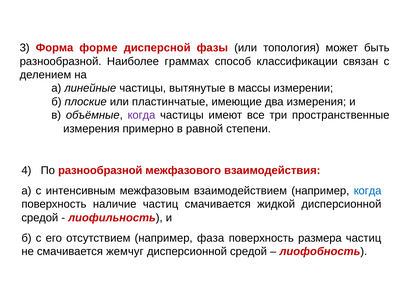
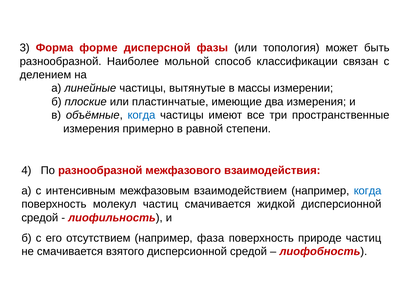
граммах: граммах -> мольной
когда at (141, 115) colour: purple -> blue
наличие: наличие -> молекул
размера: размера -> природе
жемчуг: жемчуг -> взятого
